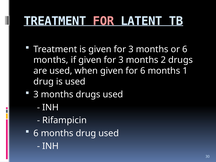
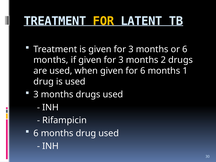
FOR at (103, 21) colour: pink -> yellow
